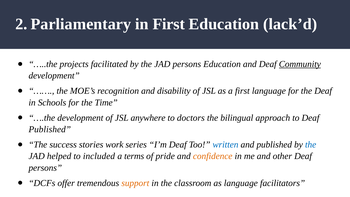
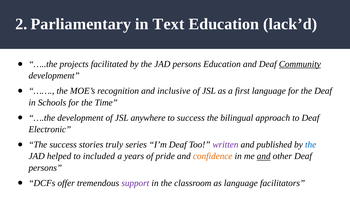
in First: First -> Text
disability: disability -> inclusive
to doctors: doctors -> success
Published at (50, 129): Published -> Electronic
work: work -> truly
written colour: blue -> purple
terms: terms -> years
and at (264, 156) underline: none -> present
support colour: orange -> purple
